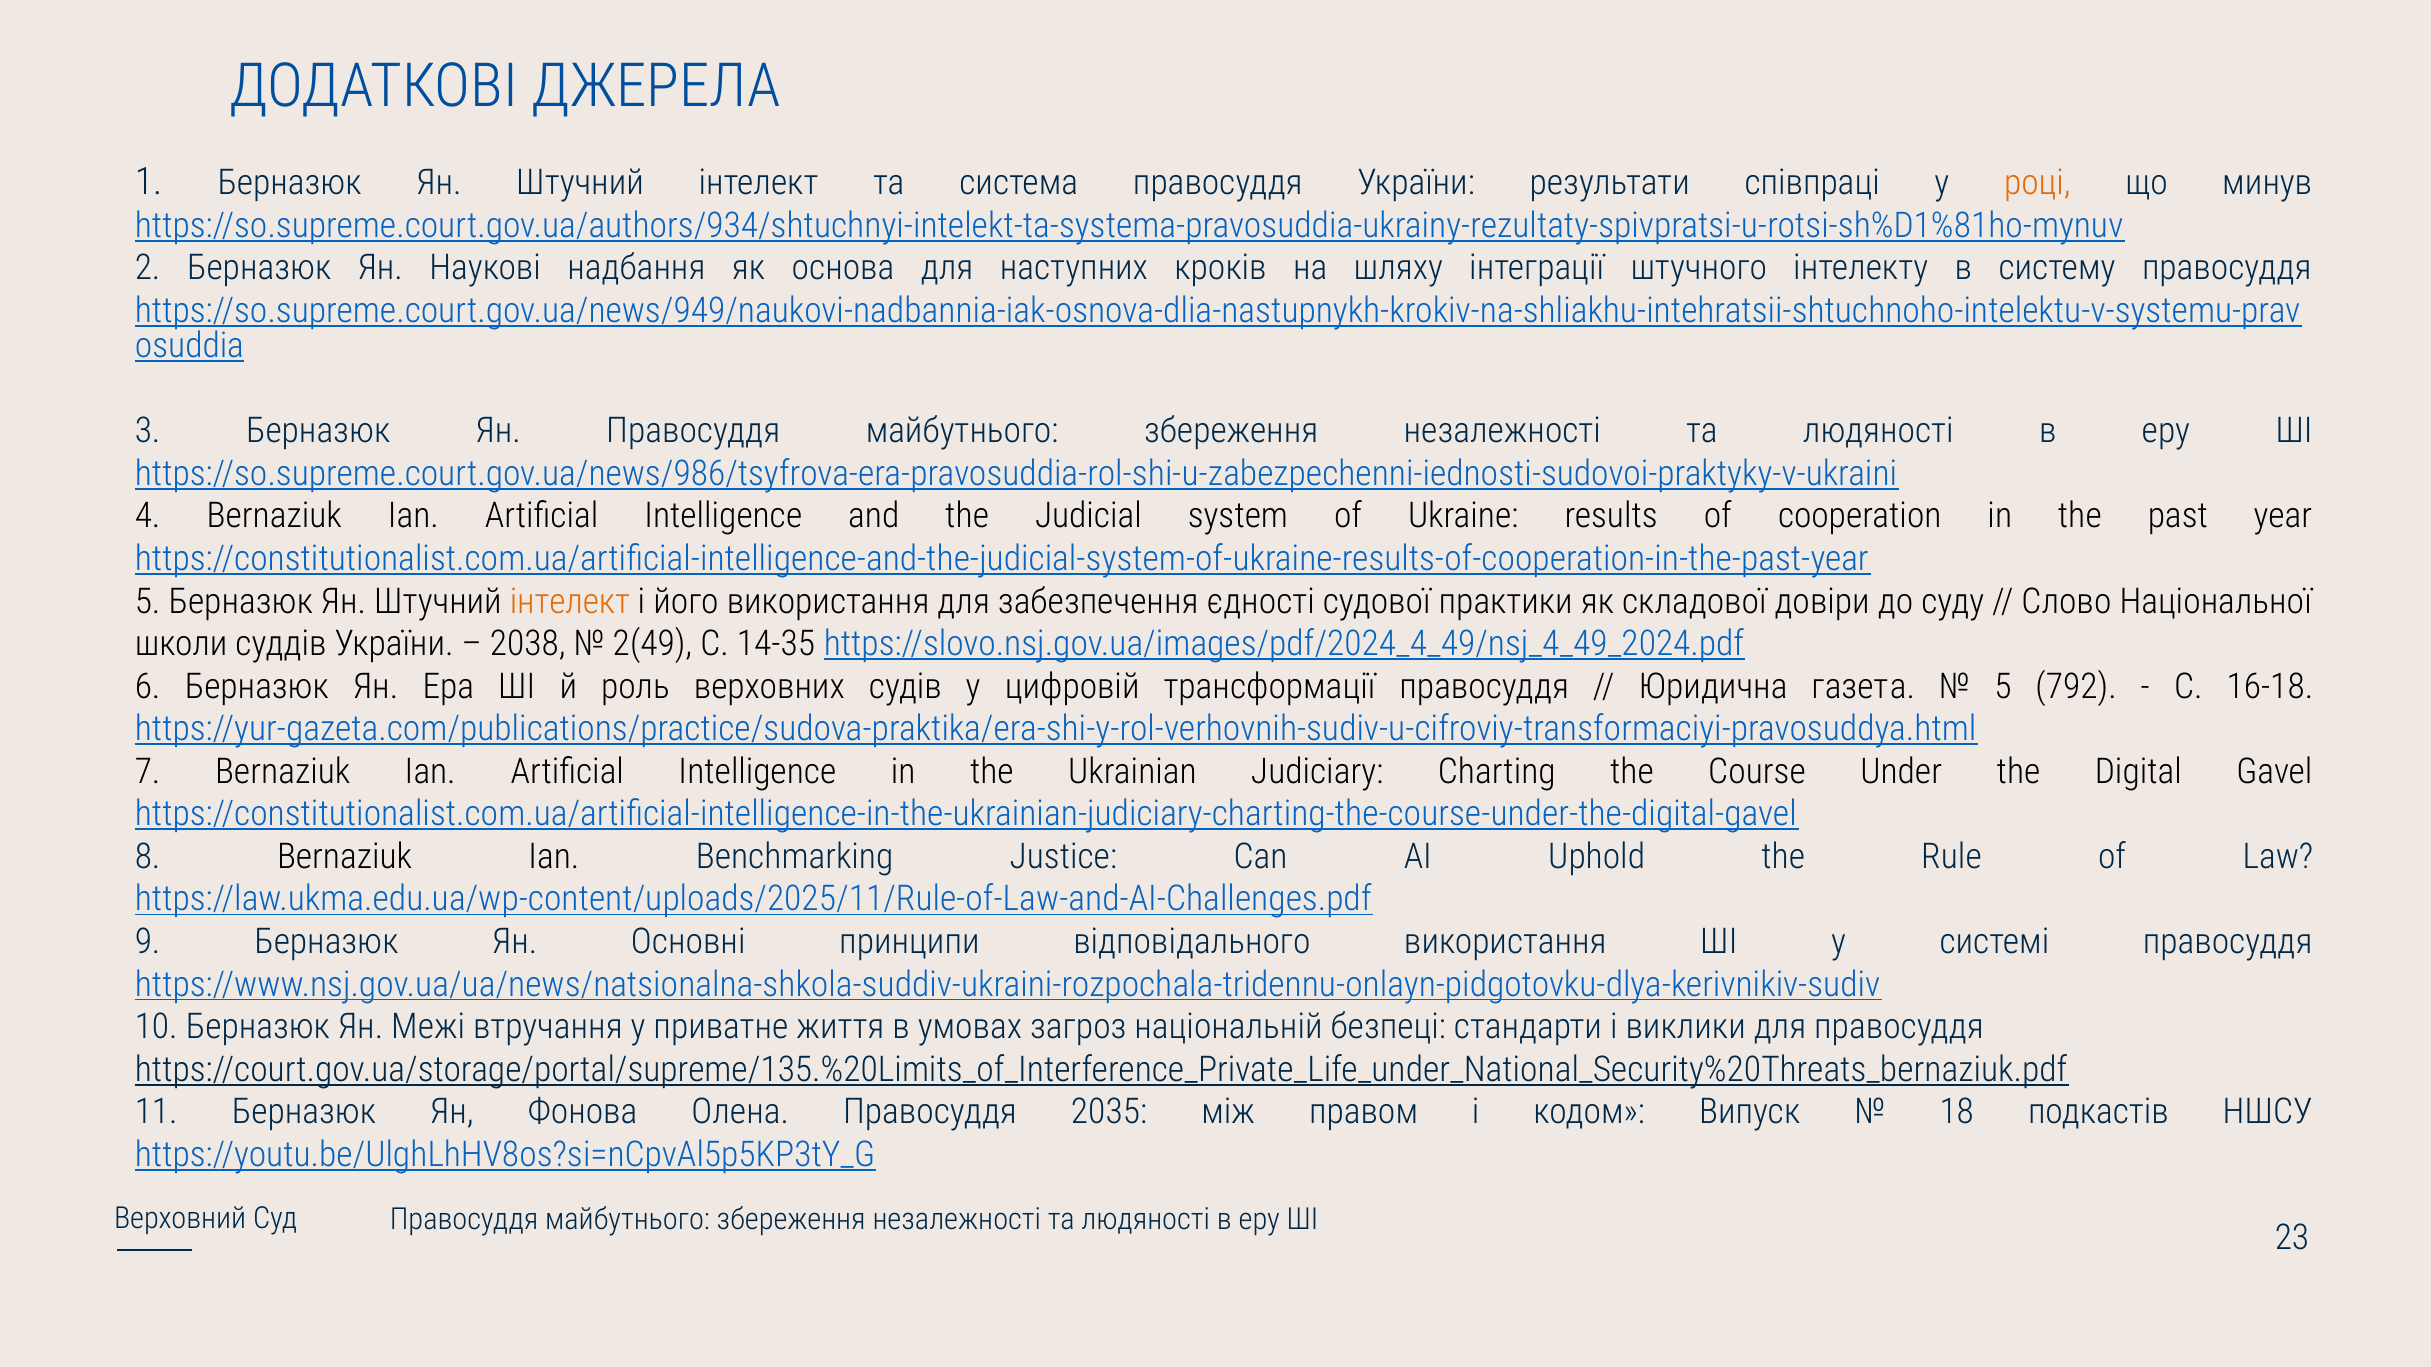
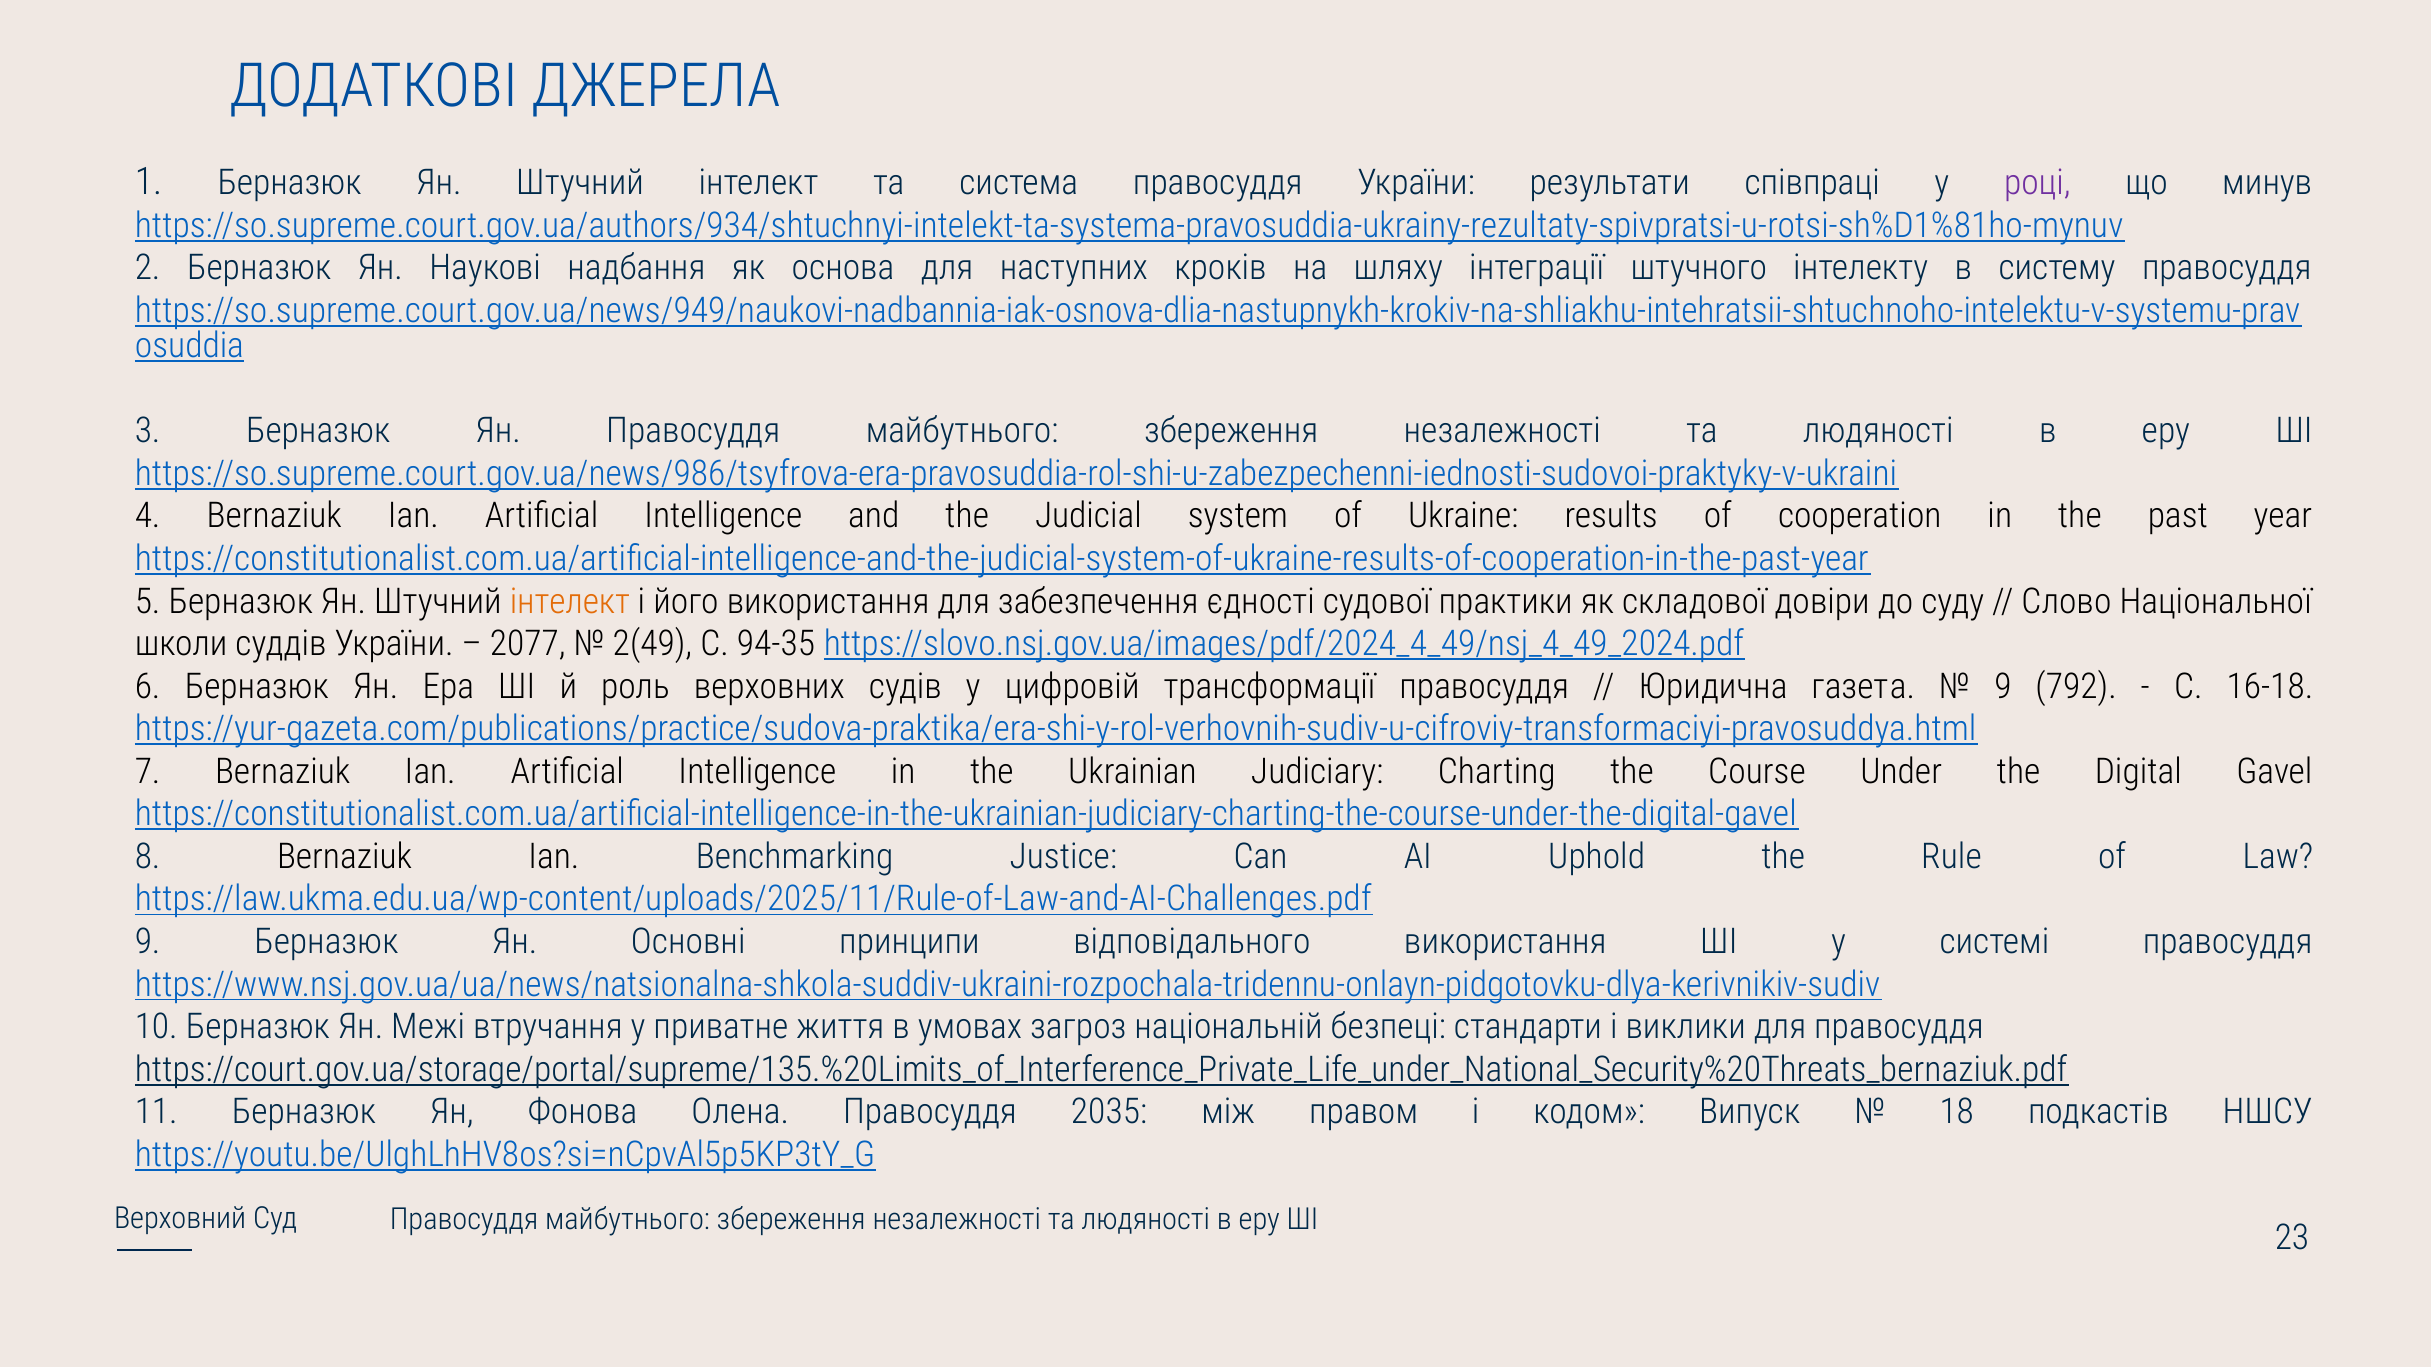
році colour: orange -> purple
2038: 2038 -> 2077
14-35: 14-35 -> 94-35
5 at (2003, 687): 5 -> 9
